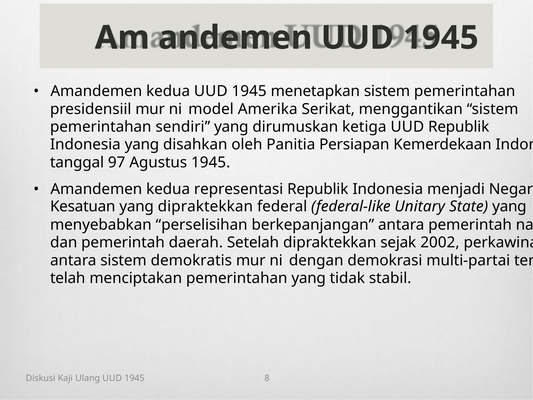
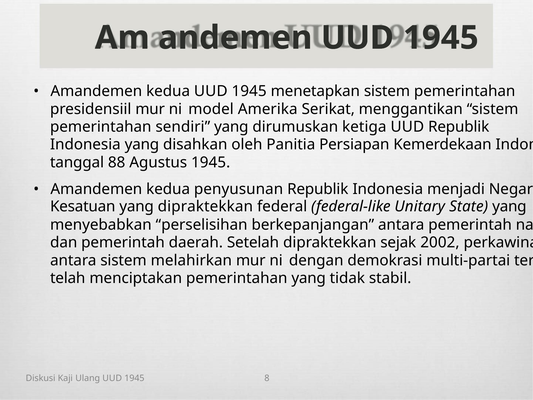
97: 97 -> 88
representasi: representasi -> penyusunan
demokratis: demokratis -> melahirkan
